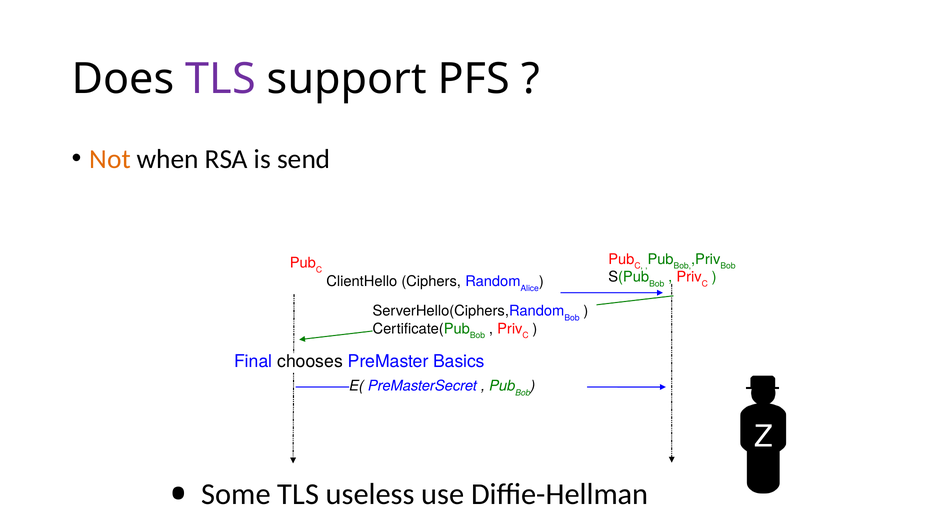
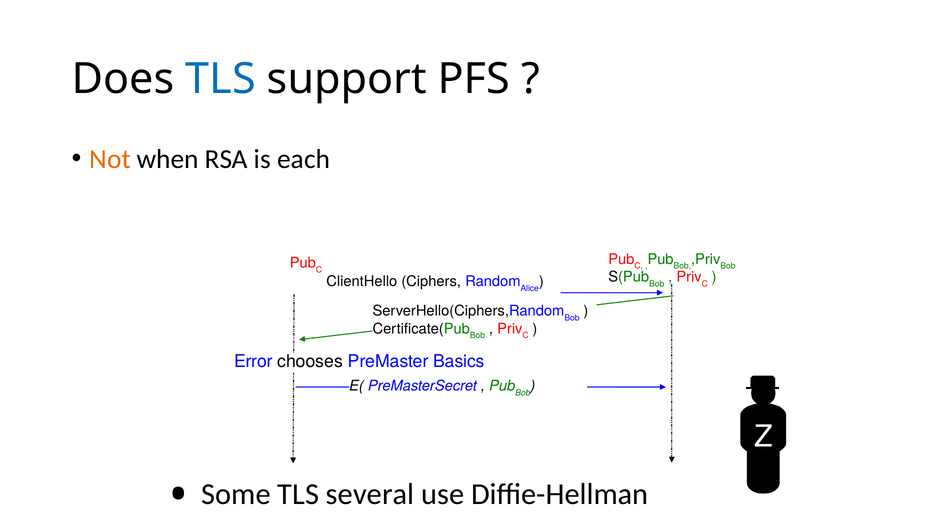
TLS at (221, 79) colour: purple -> blue
send: send -> each
Final: Final -> Error
useless: useless -> several
